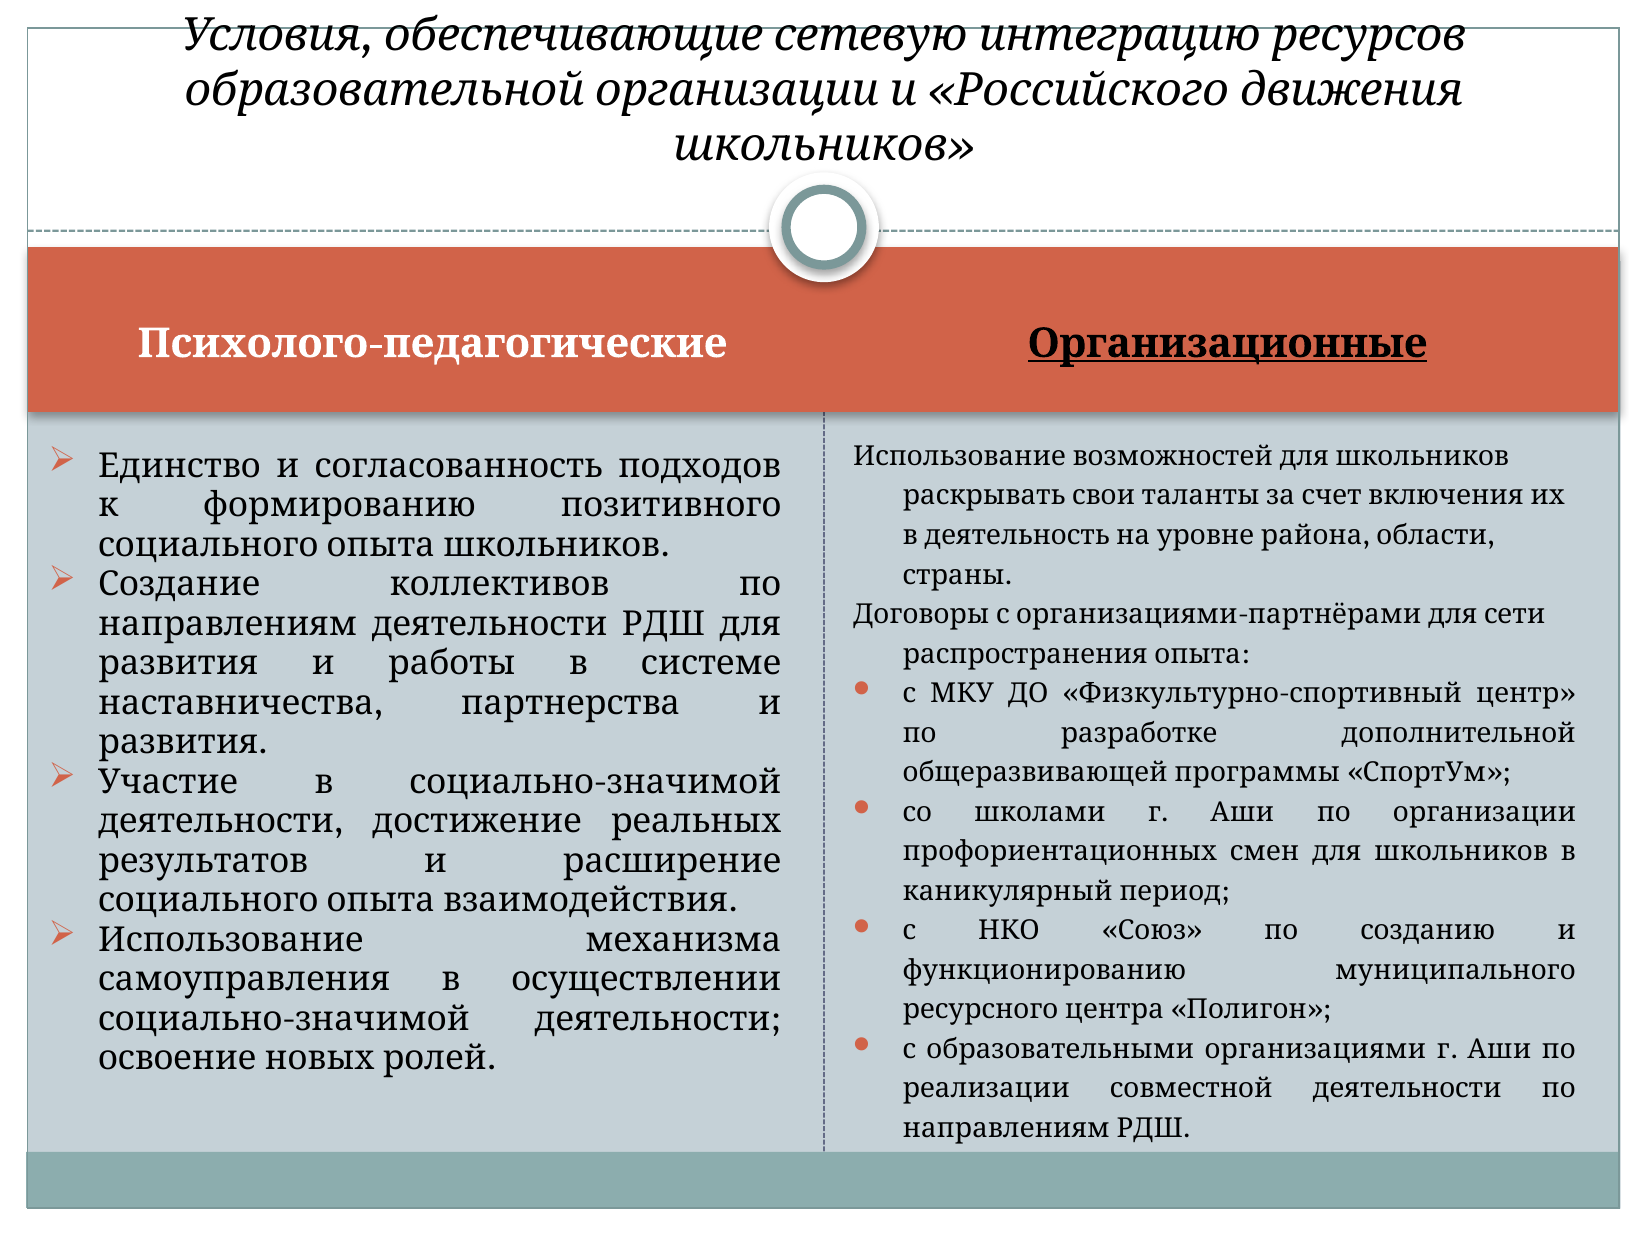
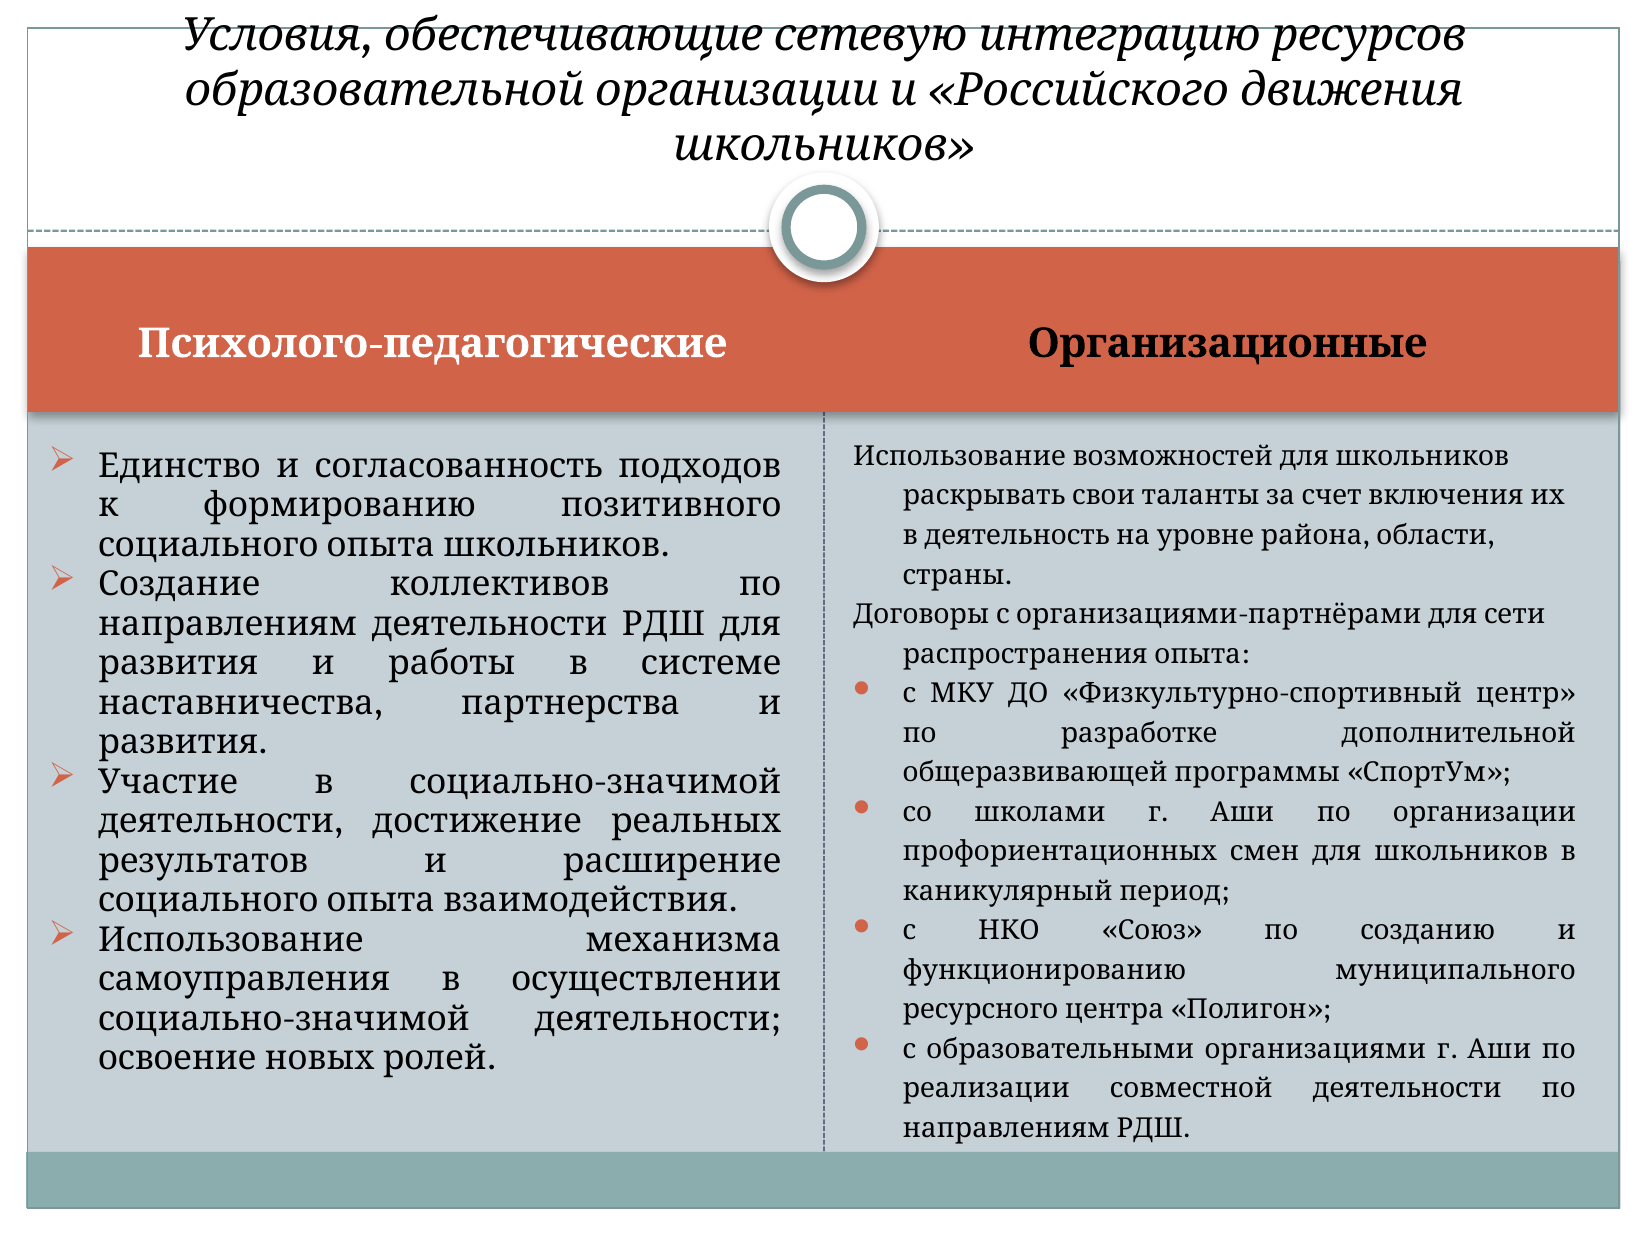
Организационные underline: present -> none
